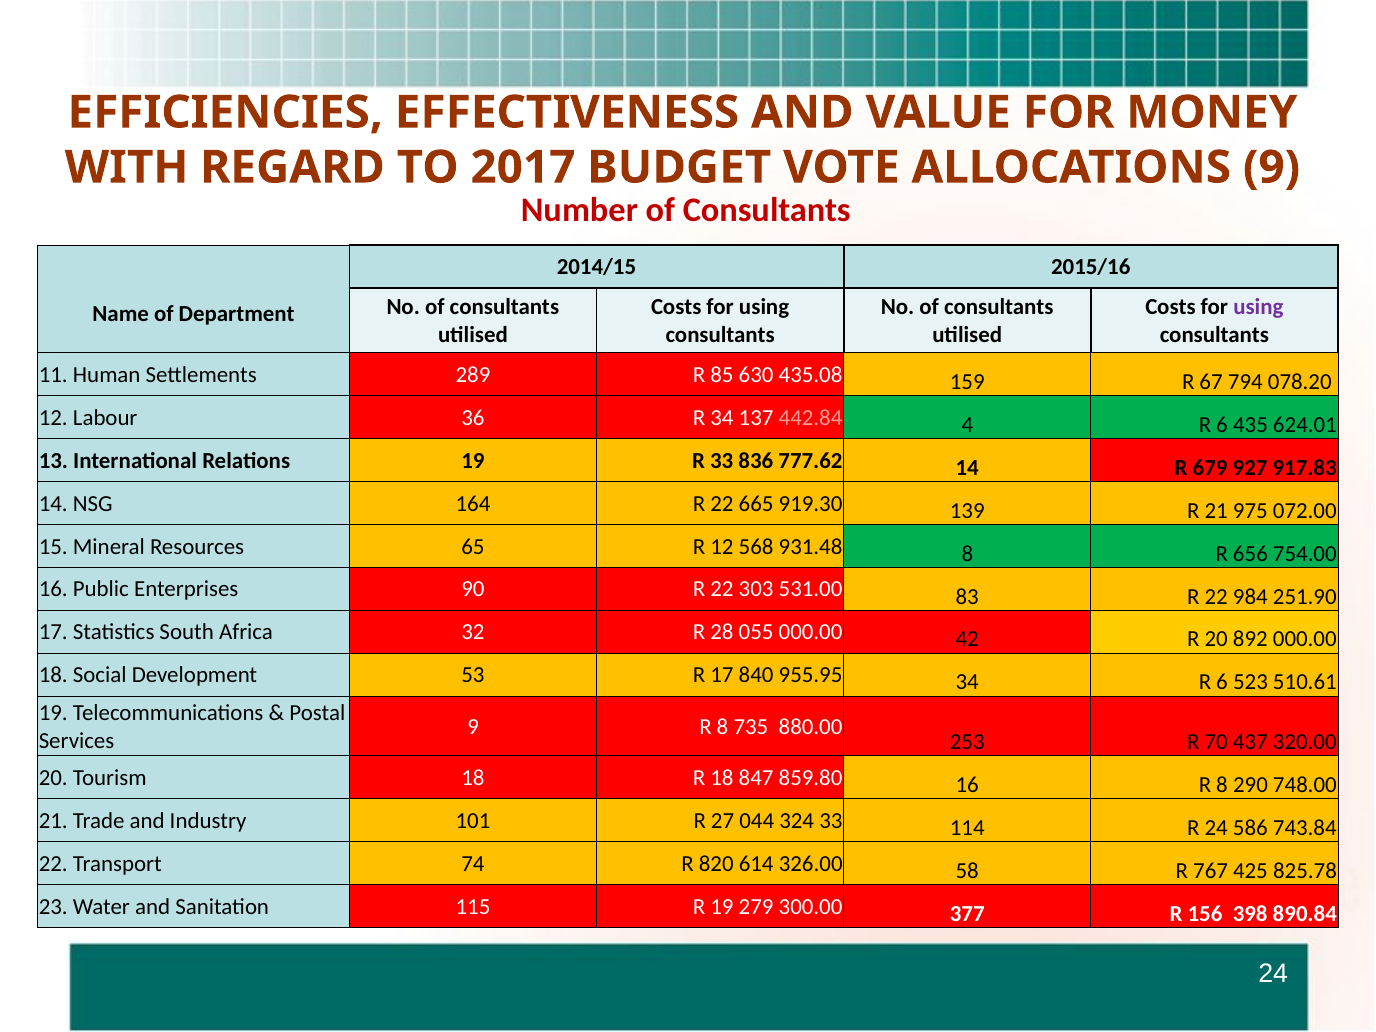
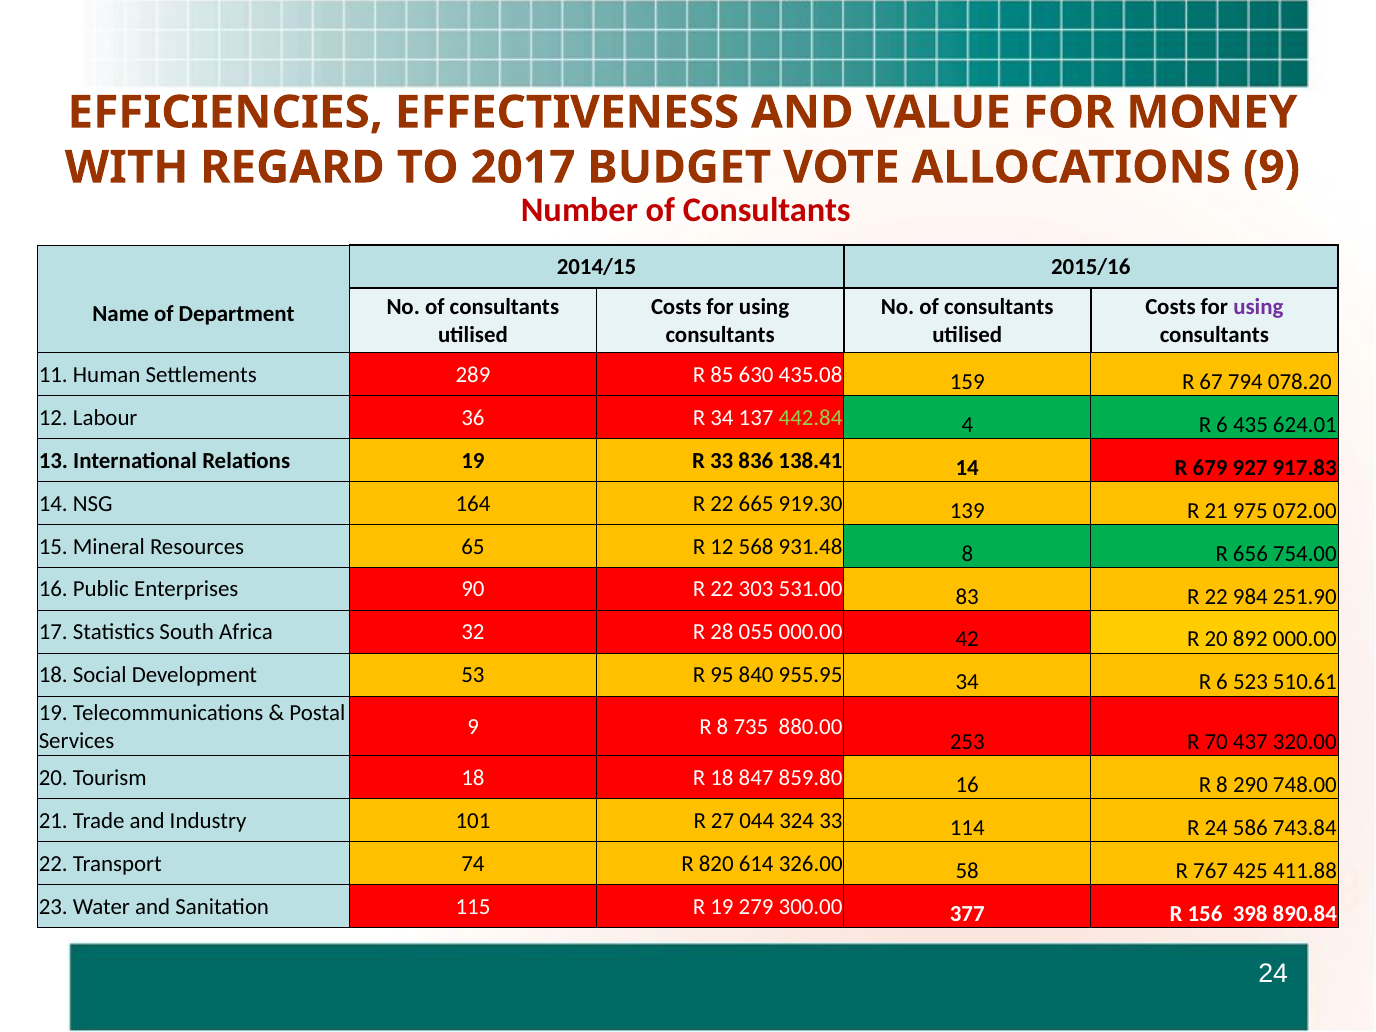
442.84 colour: pink -> light green
777.62: 777.62 -> 138.41
R 17: 17 -> 95
825.78: 825.78 -> 411.88
